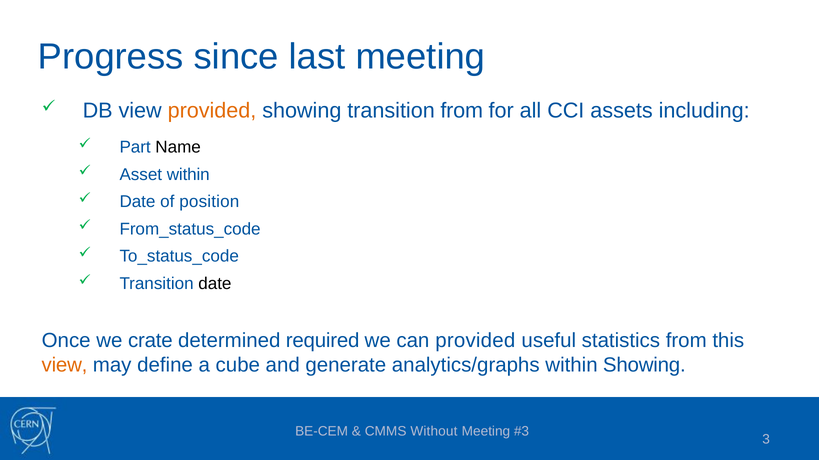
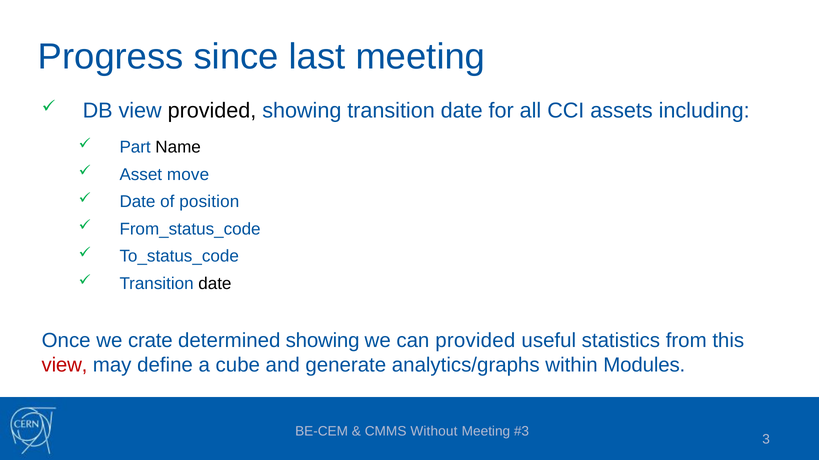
provided at (212, 111) colour: orange -> black
showing transition from: from -> date
Asset within: within -> move
determined required: required -> showing
view at (65, 366) colour: orange -> red
within Showing: Showing -> Modules
